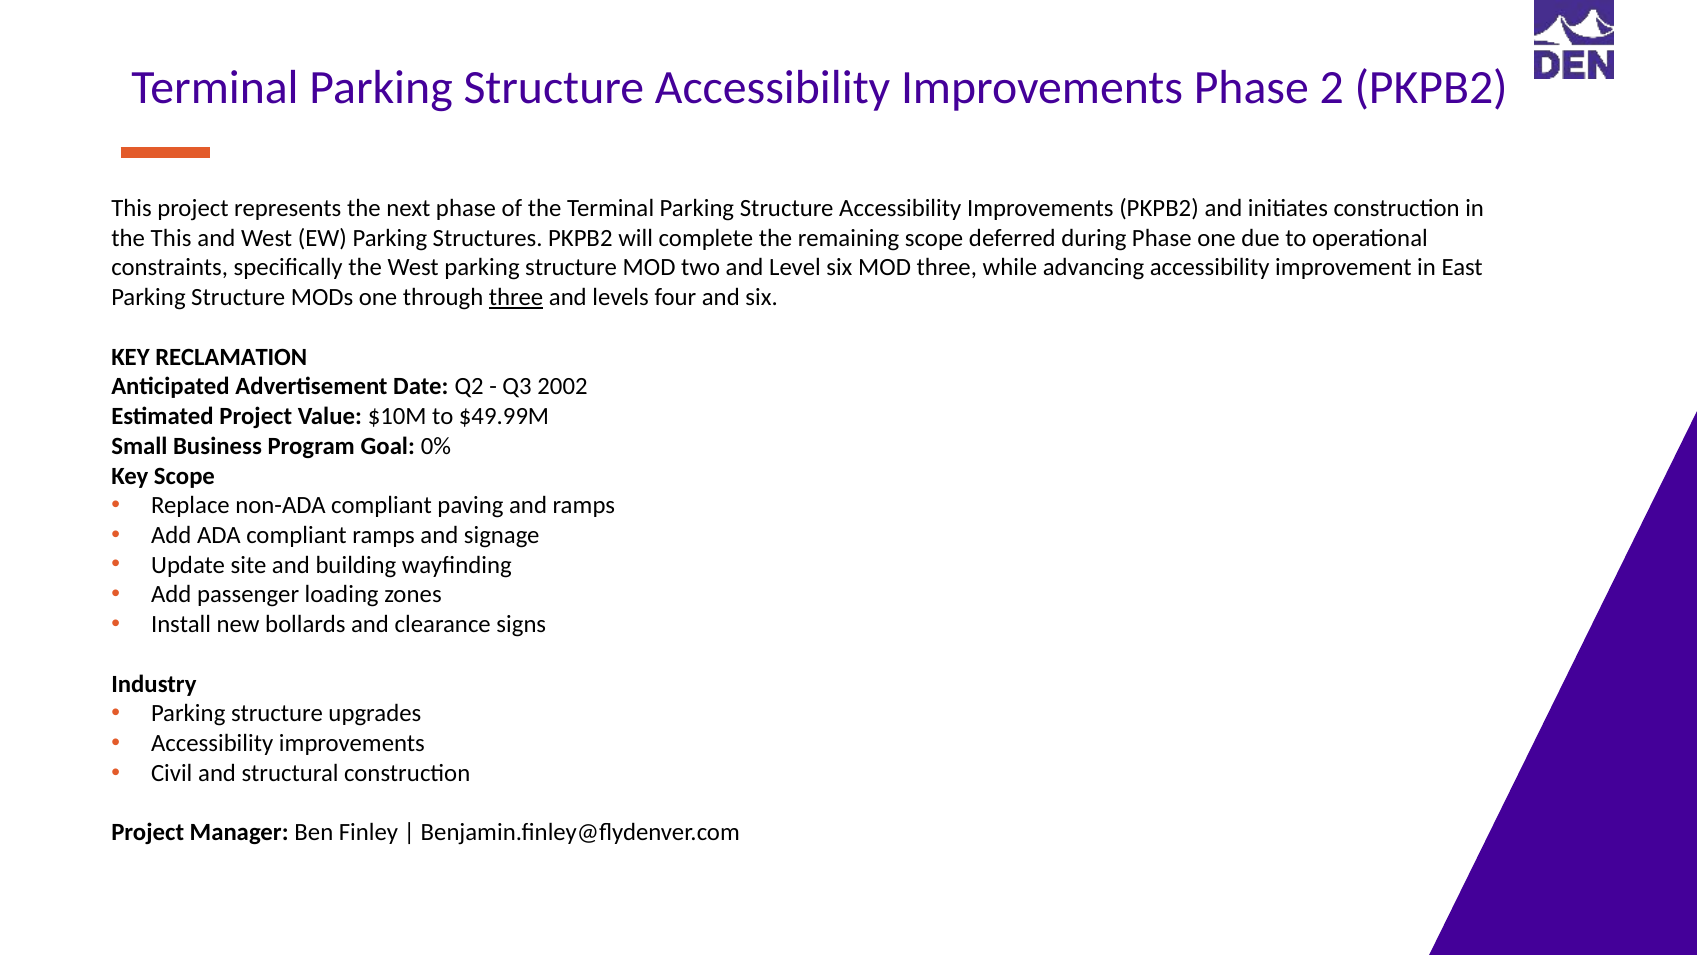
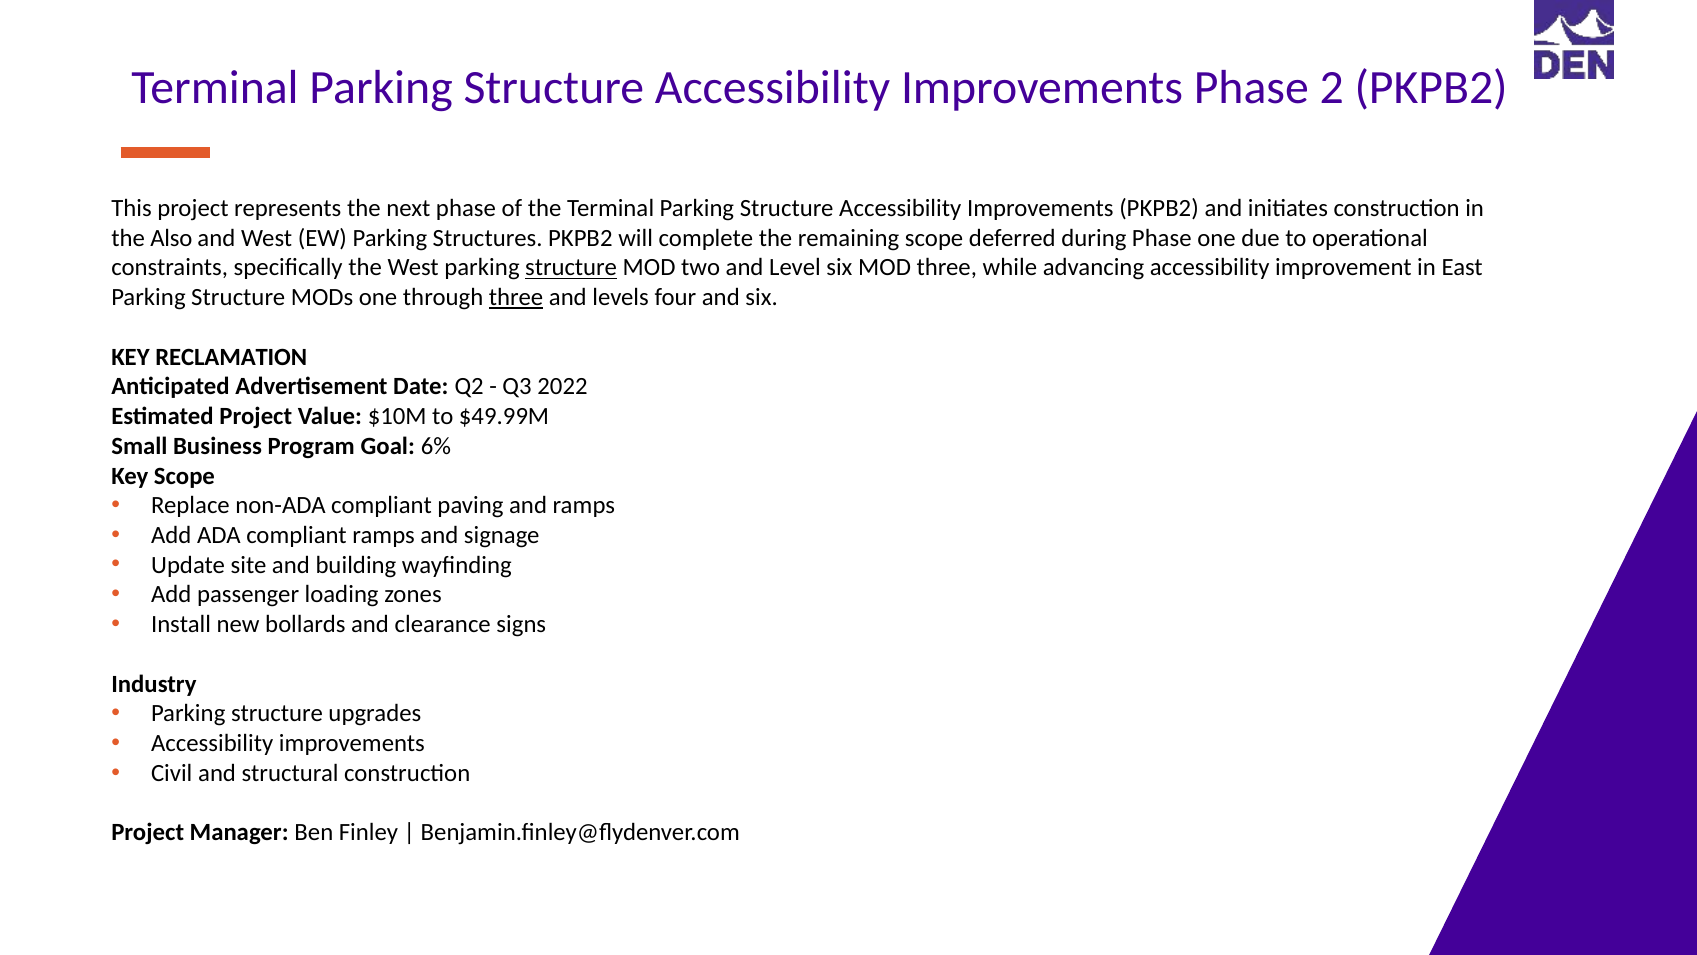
the This: This -> Also
structure at (571, 268) underline: none -> present
2002: 2002 -> 2022
0%: 0% -> 6%
